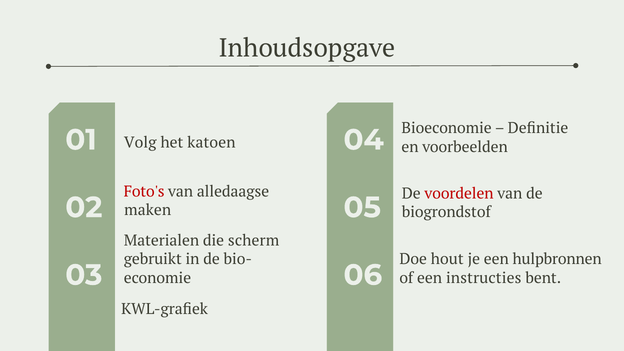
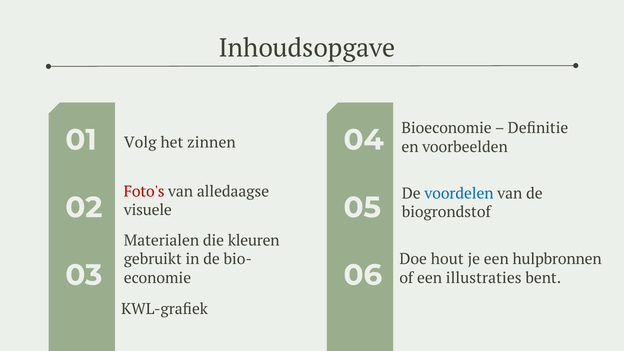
katoen: katoen -> zinnen
voordelen colour: red -> blue
maken: maken -> visuele
scherm: scherm -> kleuren
instructies: instructies -> illustraties
